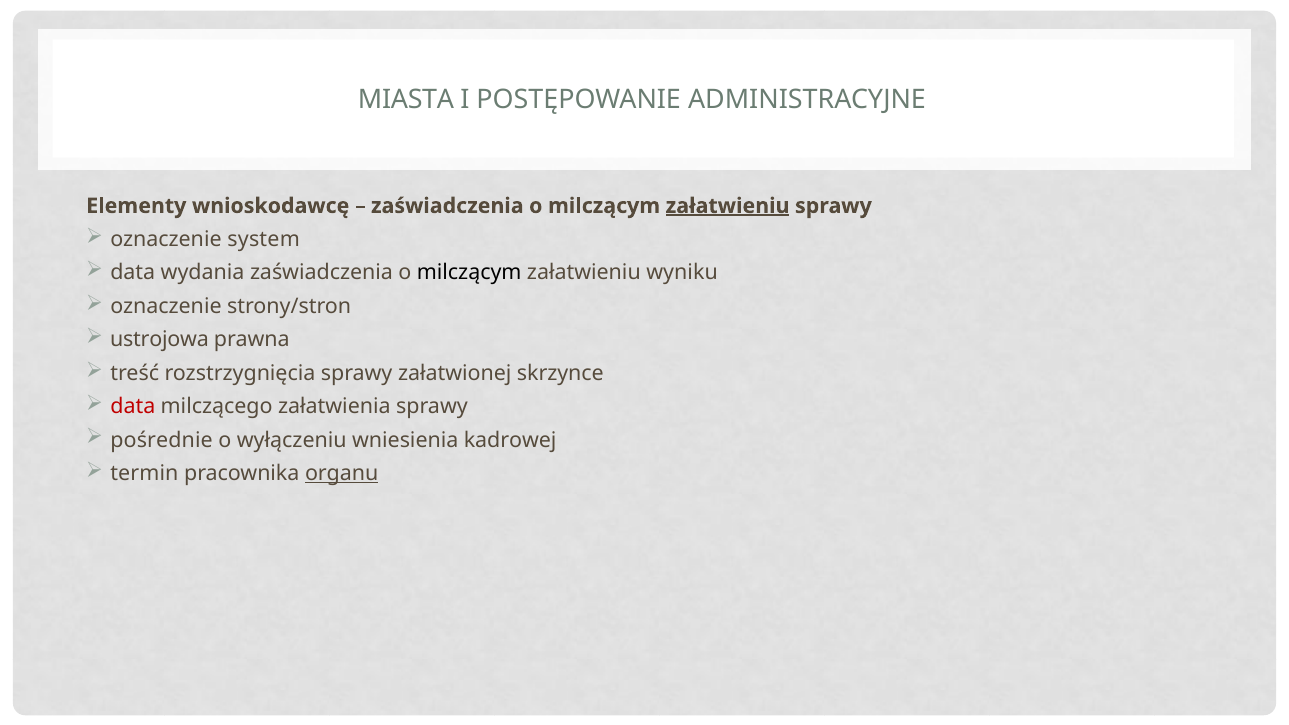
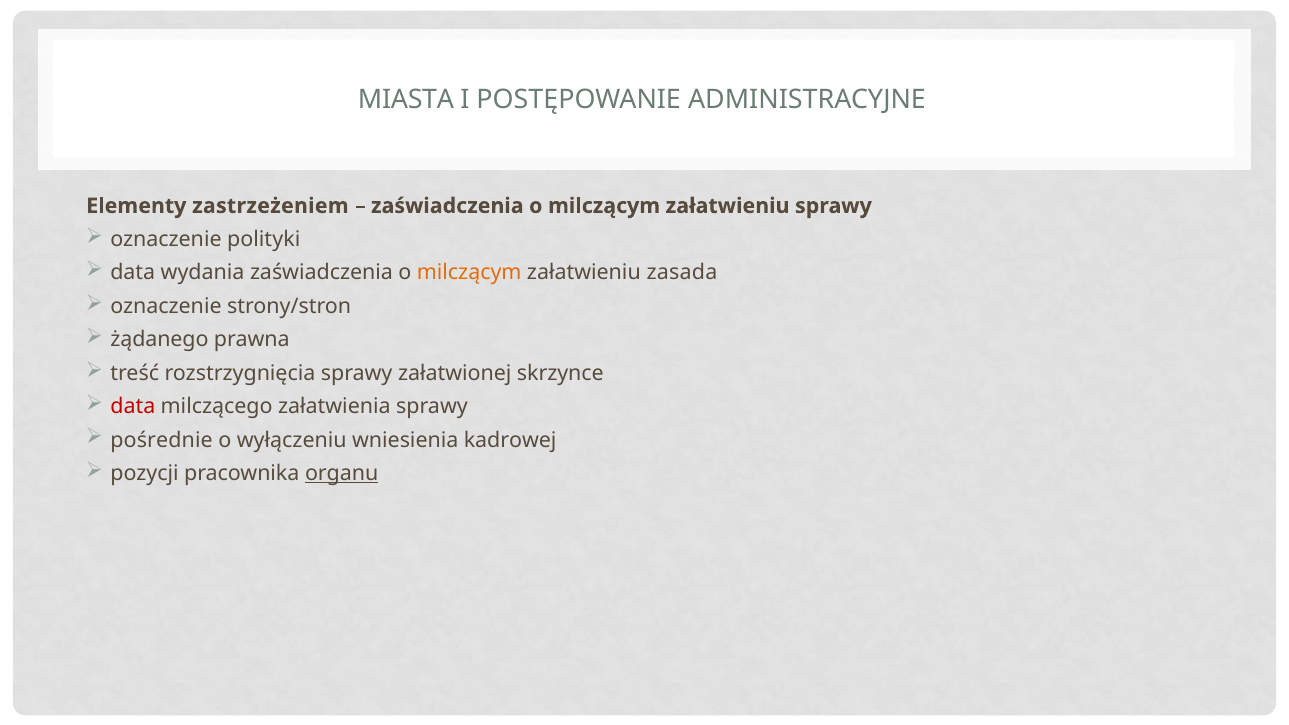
wnioskodawcę: wnioskodawcę -> zastrzeżeniem
załatwieniu at (728, 206) underline: present -> none
system: system -> polityki
milczącym at (469, 273) colour: black -> orange
wyniku: wyniku -> zasada
ustrojowa: ustrojowa -> żądanego
termin: termin -> pozycji
